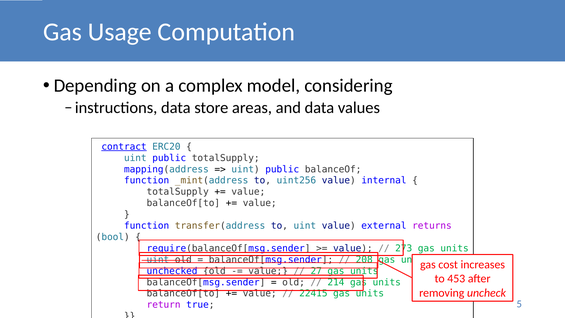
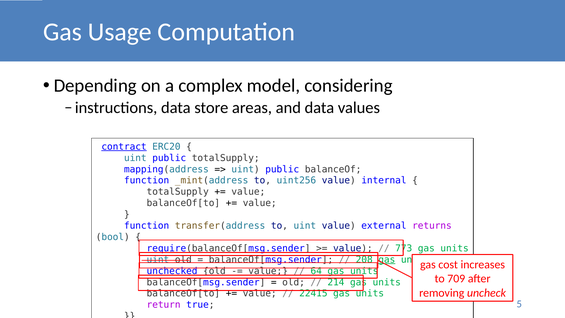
273: 273 -> 773
gas at (387, 259) underline: none -> present
27: 27 -> 64
453: 453 -> 709
